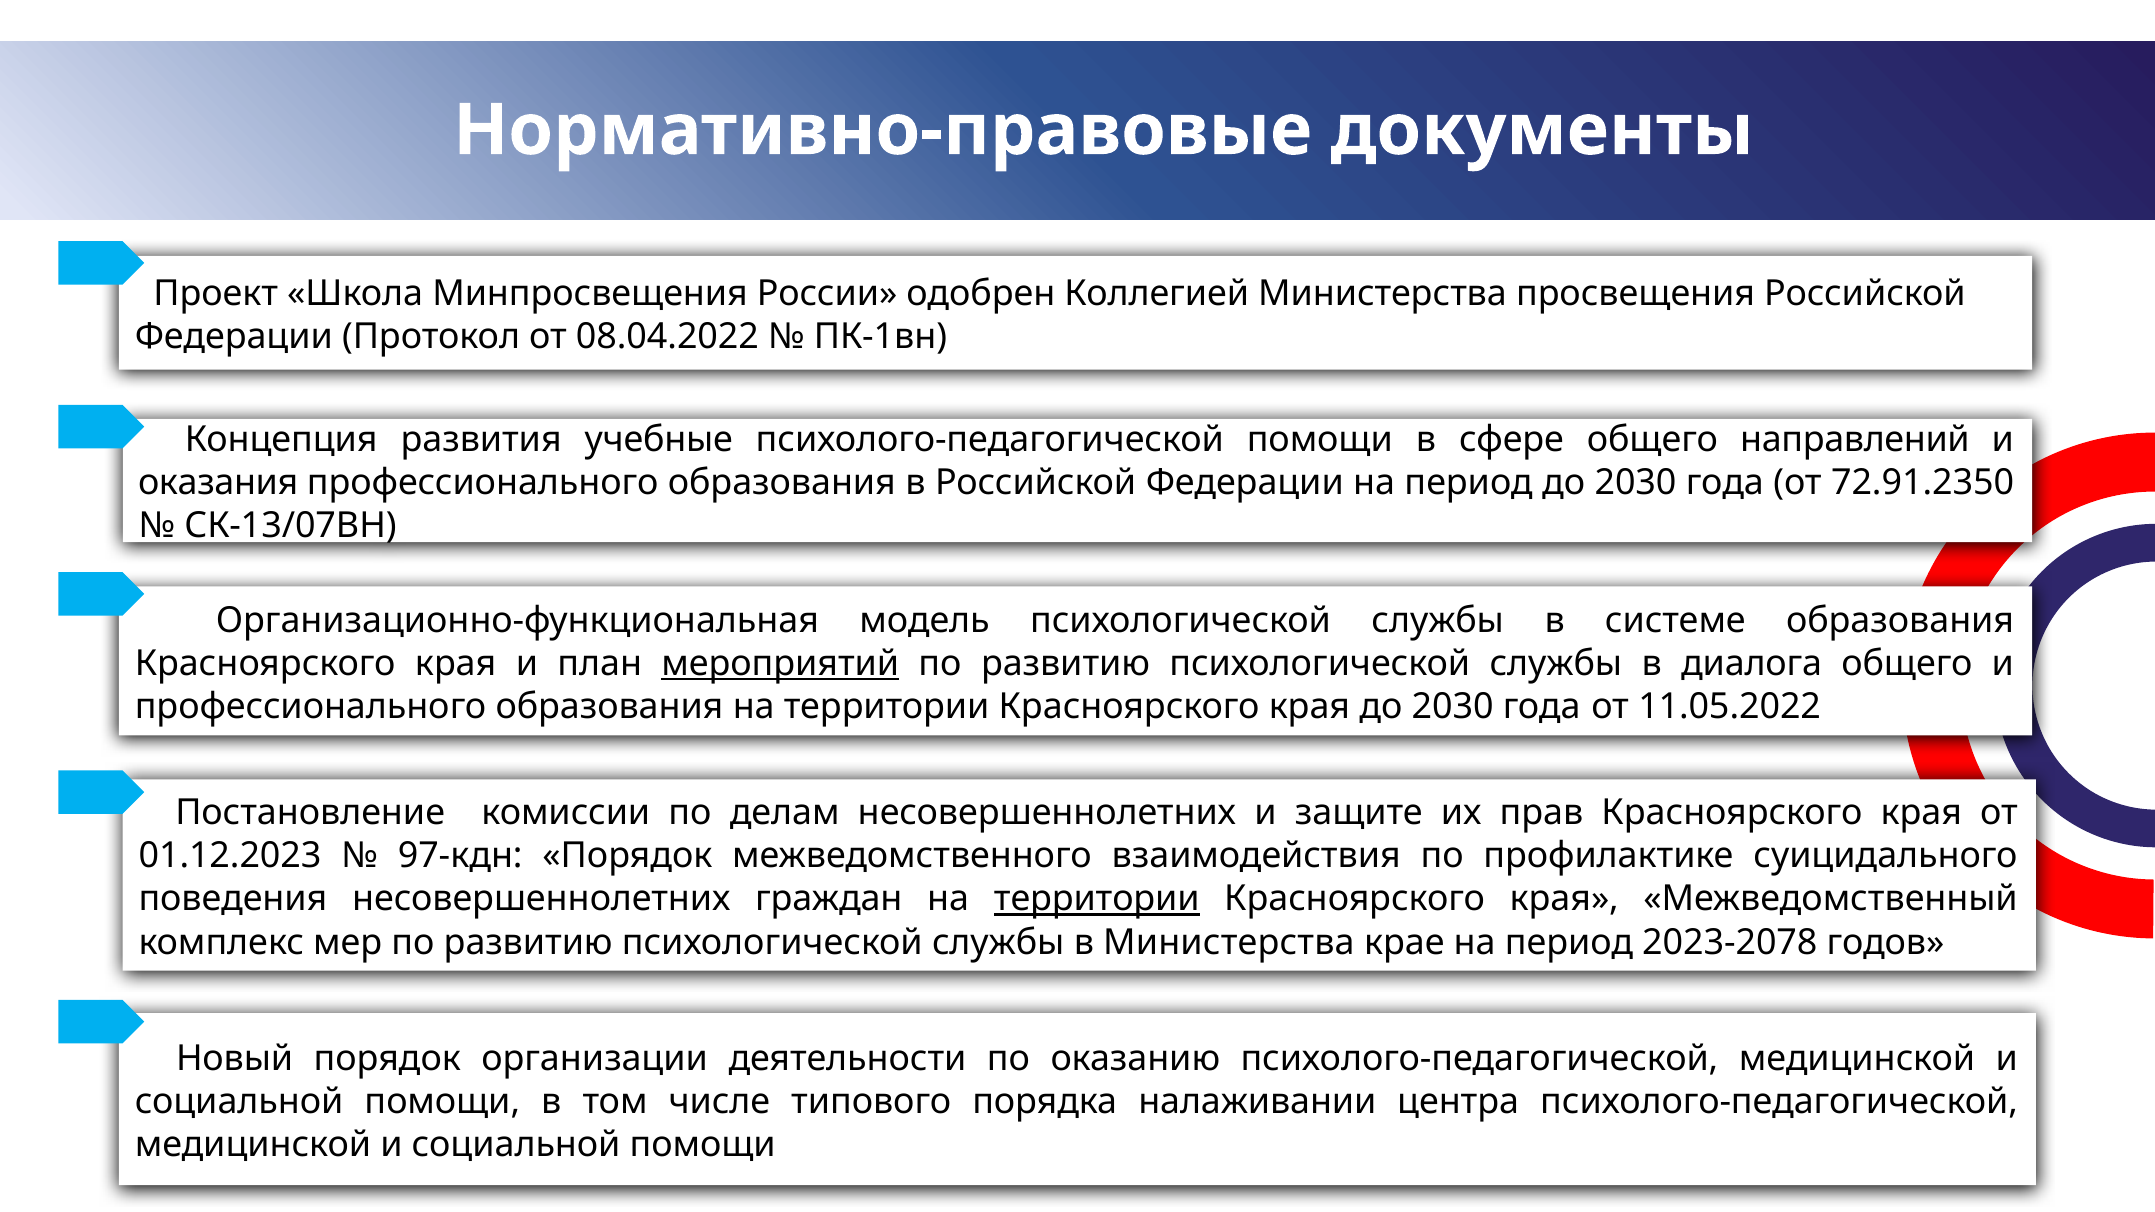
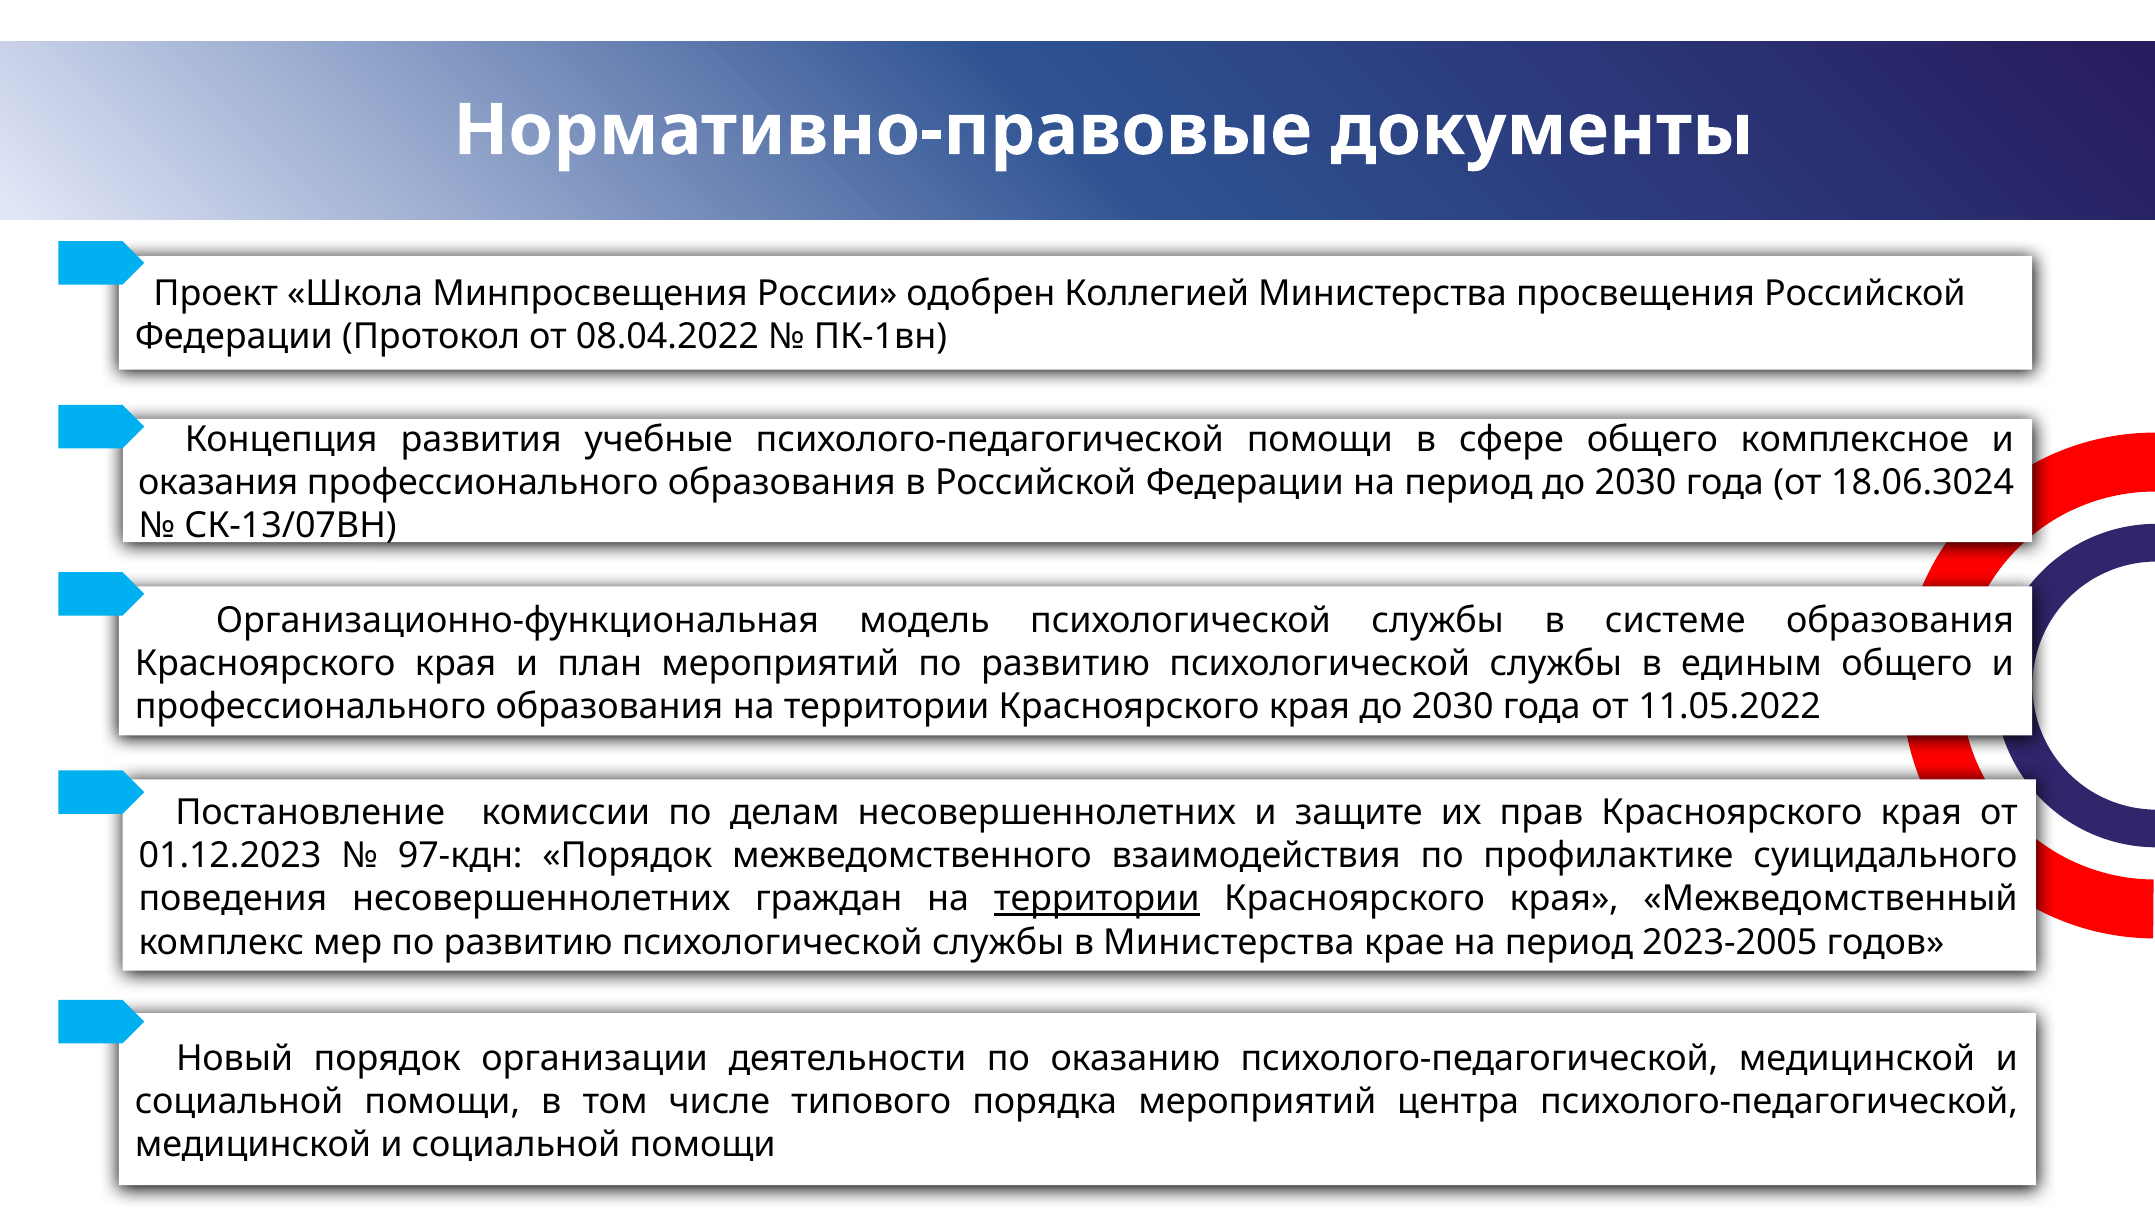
направлений: направлений -> комплексное
72.91.2350: 72.91.2350 -> 18.06.3024
мероприятий at (780, 663) underline: present -> none
диалога: диалога -> единым
2023-2078: 2023-2078 -> 2023-2005
порядка налаживании: налаживании -> мероприятий
